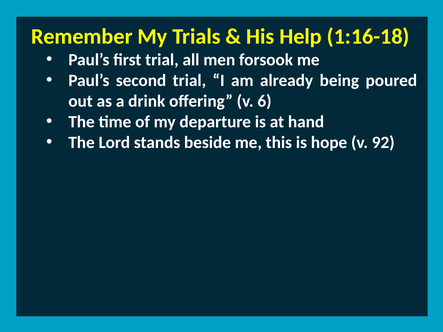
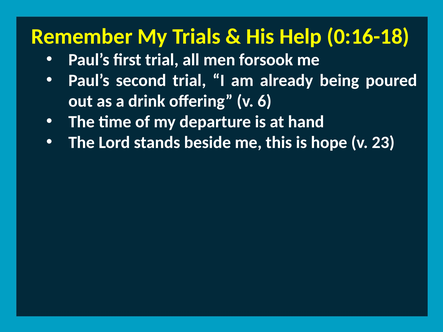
1:16-18: 1:16-18 -> 0:16-18
92: 92 -> 23
